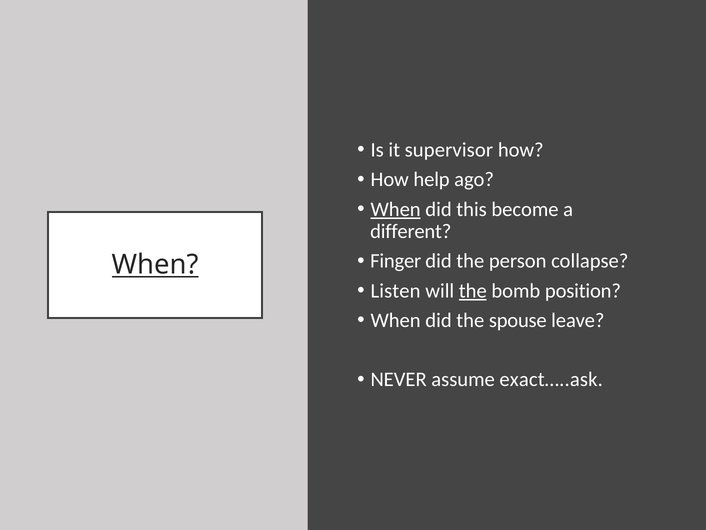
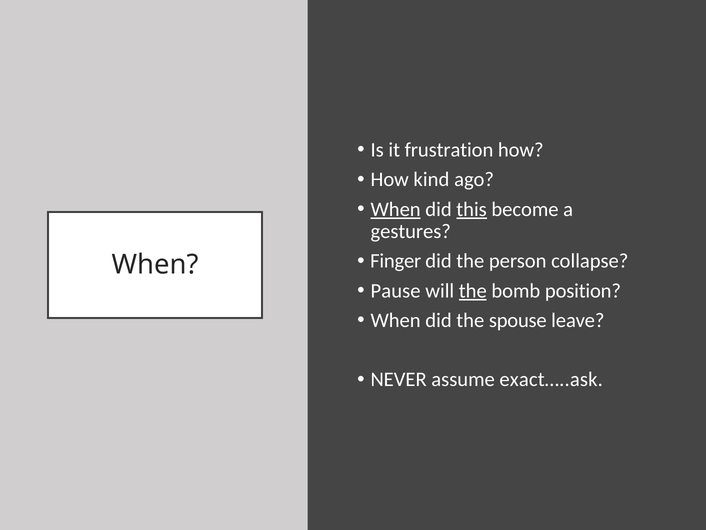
supervisor: supervisor -> frustration
help: help -> kind
this underline: none -> present
different: different -> gestures
When at (155, 265) underline: present -> none
Listen: Listen -> Pause
